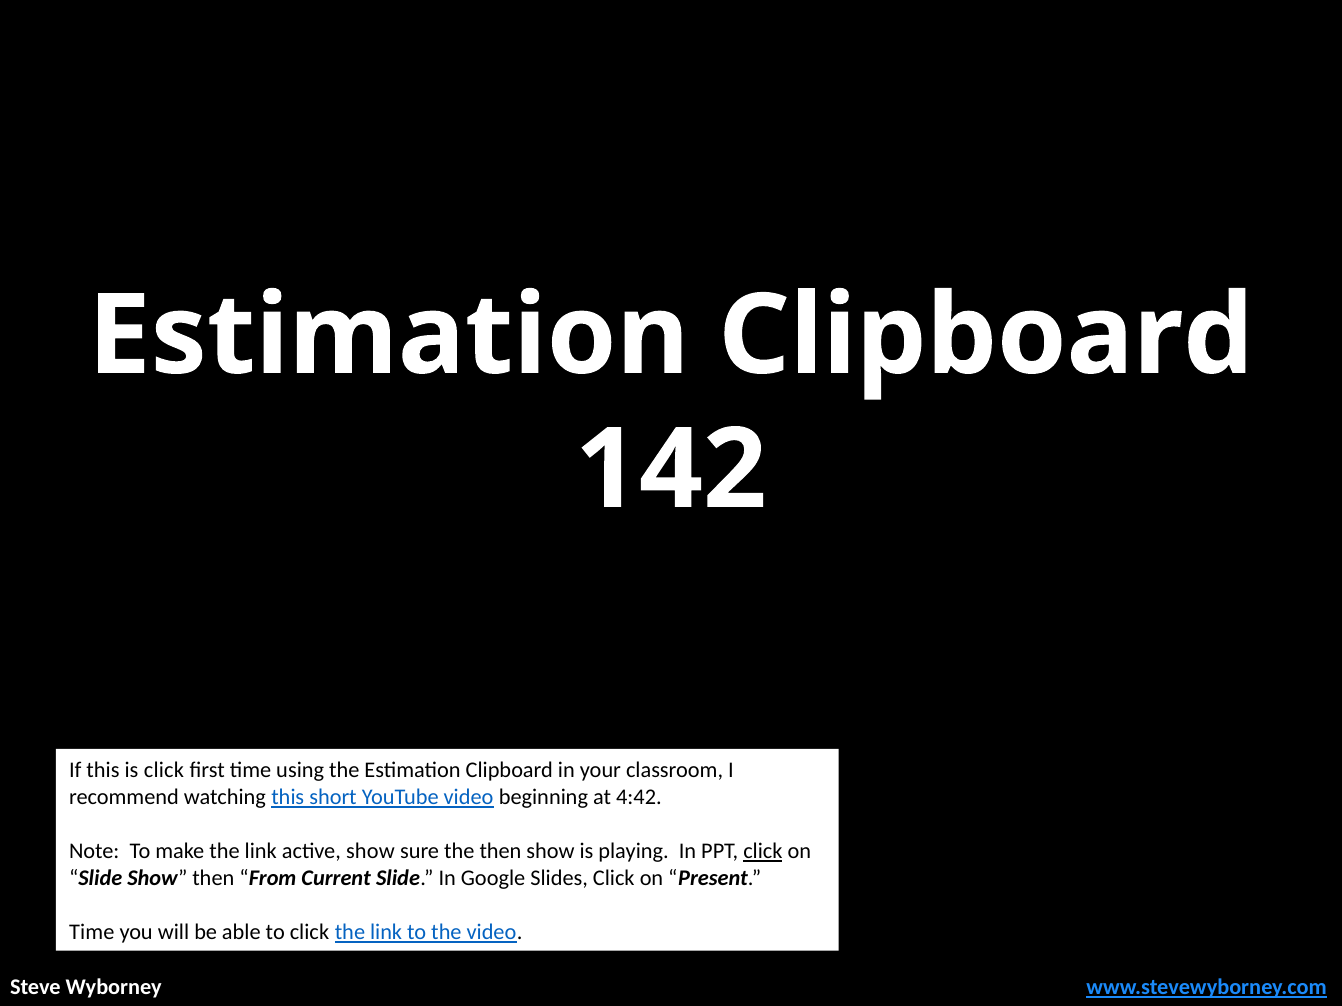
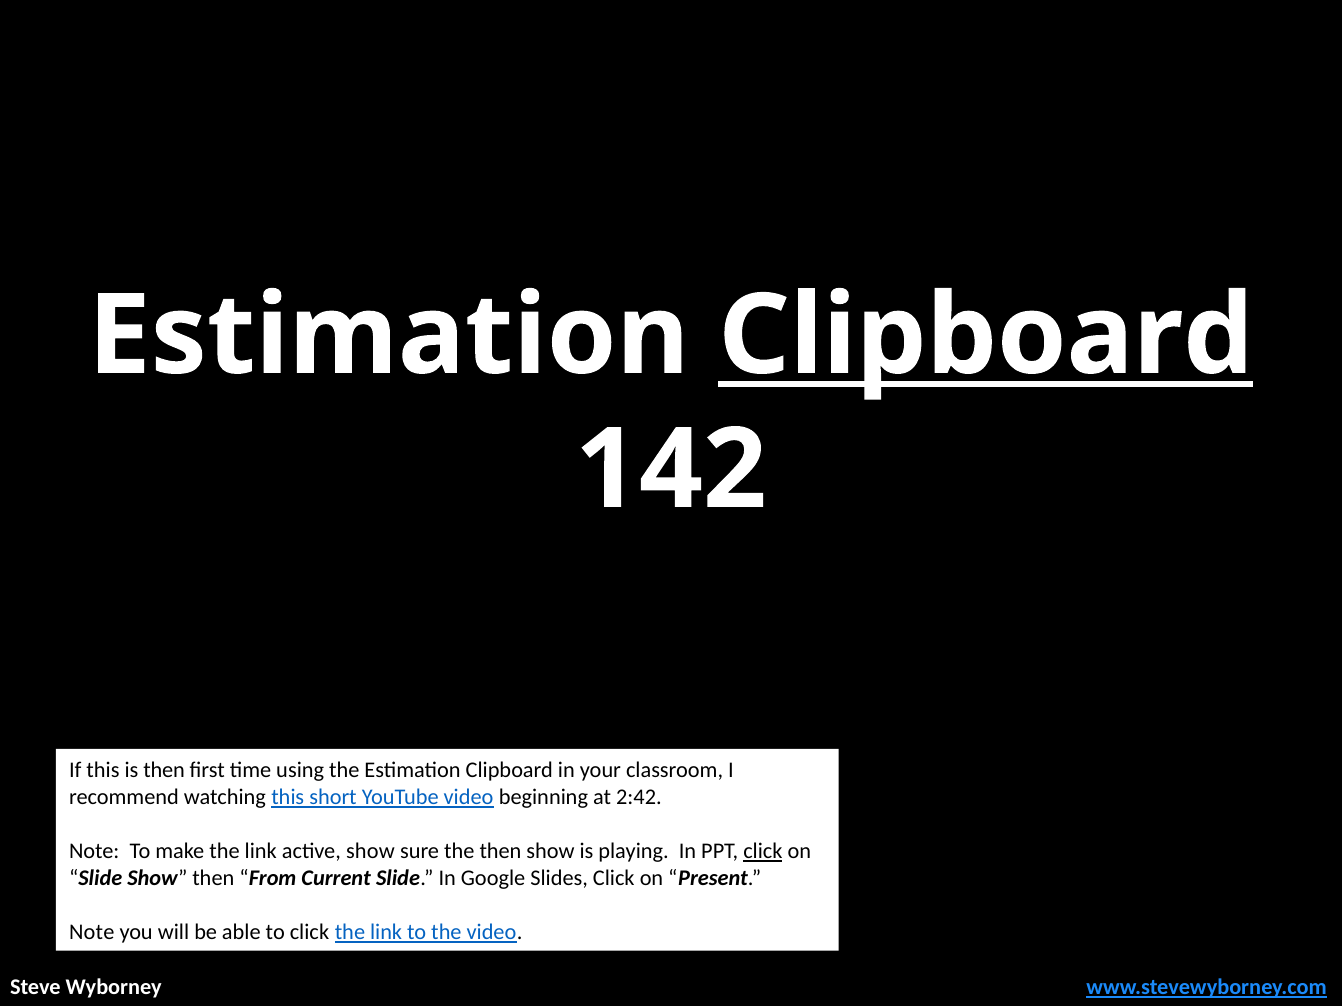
Clipboard at (986, 336) underline: none -> present
is click: click -> then
4:42: 4:42 -> 2:42
Time at (92, 932): Time -> Note
